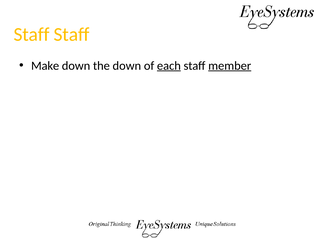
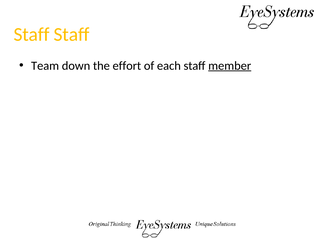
Make: Make -> Team
the down: down -> effort
each underline: present -> none
